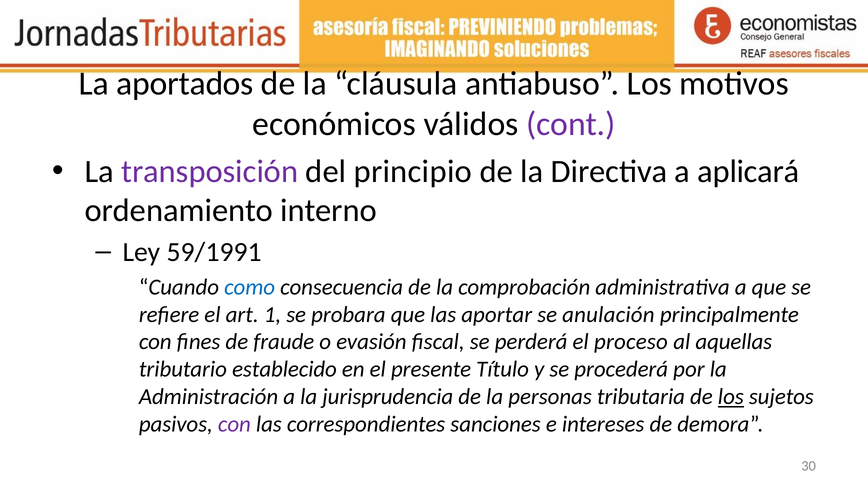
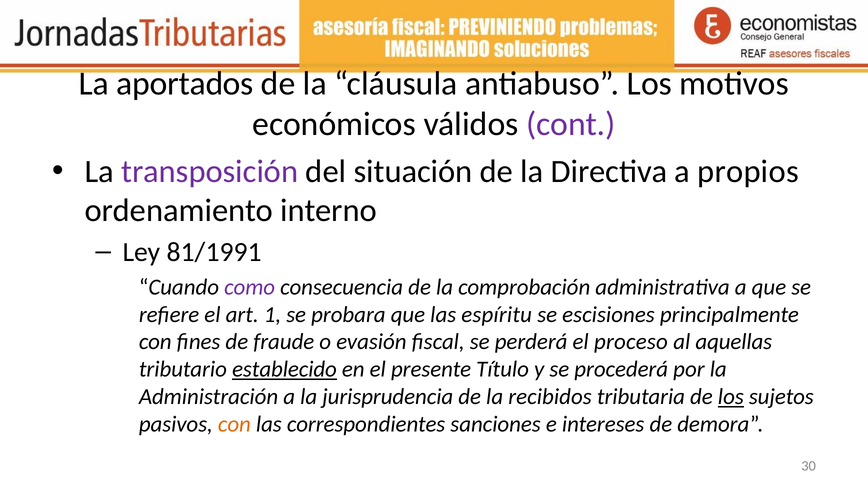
principio: principio -> situación
aplicará: aplicará -> propios
59/1991: 59/1991 -> 81/1991
como colour: blue -> purple
aportar: aportar -> espíritu
anulación: anulación -> escisiones
establecido underline: none -> present
personas: personas -> recibidos
con at (234, 425) colour: purple -> orange
